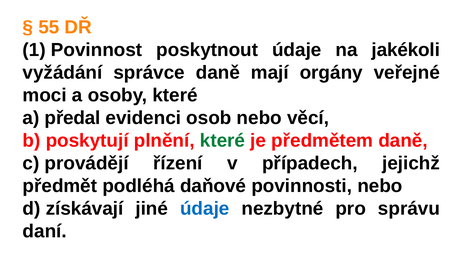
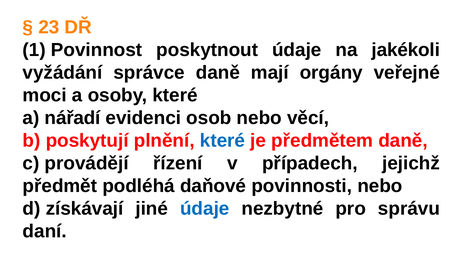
55: 55 -> 23
předal: předal -> nářadí
které at (222, 141) colour: green -> blue
